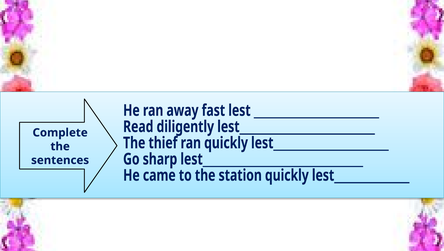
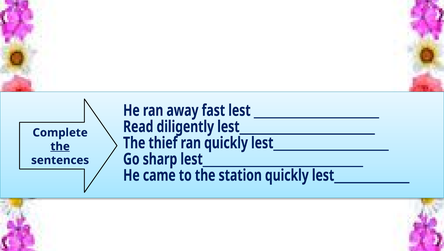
the underline: none -> present
